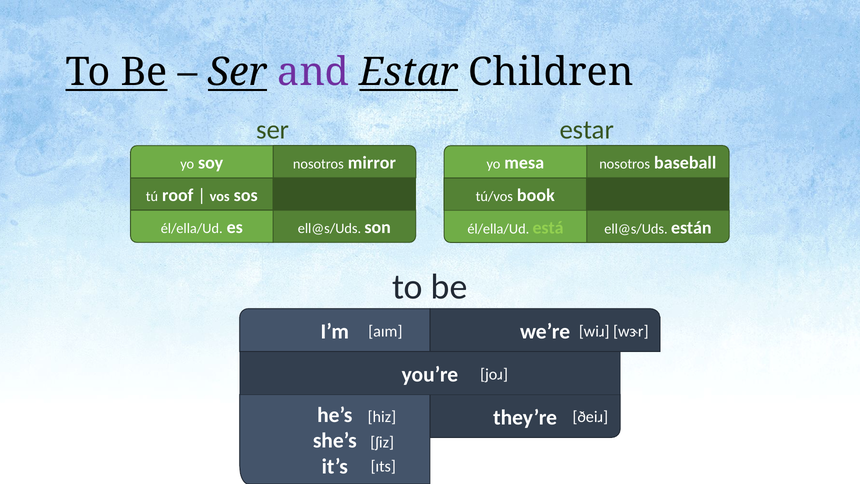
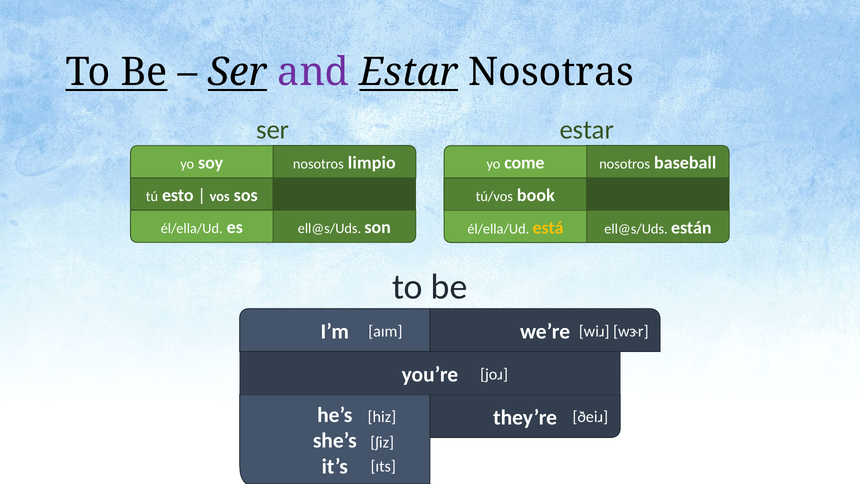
Children: Children -> Nosotras
mirror: mirror -> limpio
mesa: mesa -> come
roof: roof -> esto
está colour: light green -> yellow
